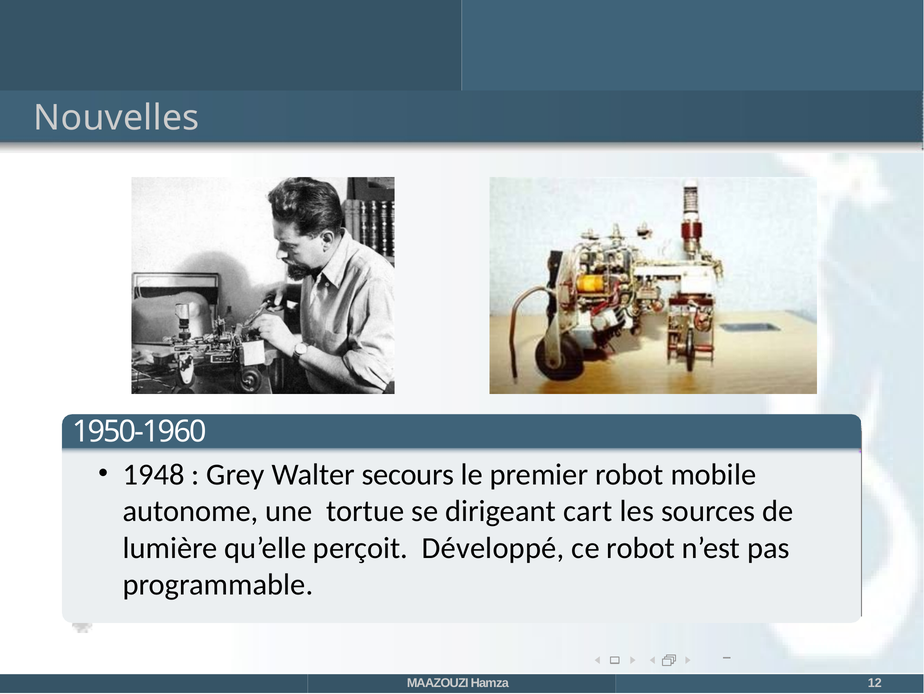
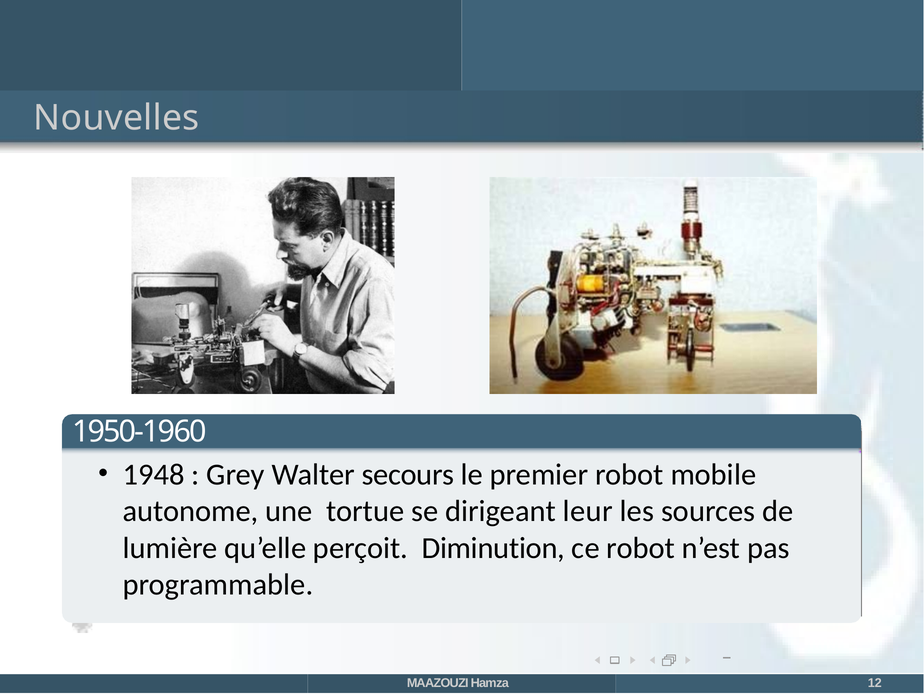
cart: cart -> leur
Développé: Développé -> Diminution
